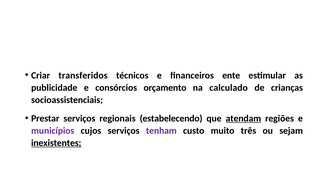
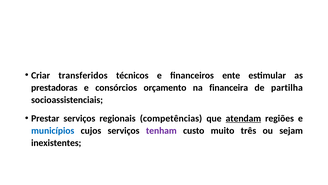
publicidade: publicidade -> prestadoras
calculado: calculado -> financeira
crianças: crianças -> partilha
estabelecendo: estabelecendo -> competências
municípios colour: purple -> blue
inexistentes underline: present -> none
